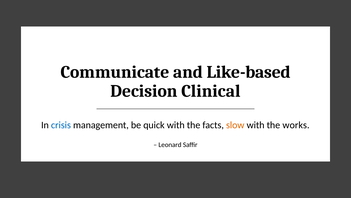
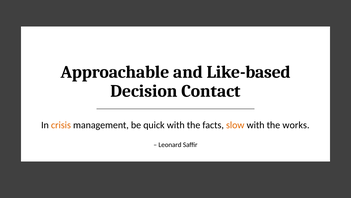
Communicate: Communicate -> Approachable
Clinical: Clinical -> Contact
crisis colour: blue -> orange
